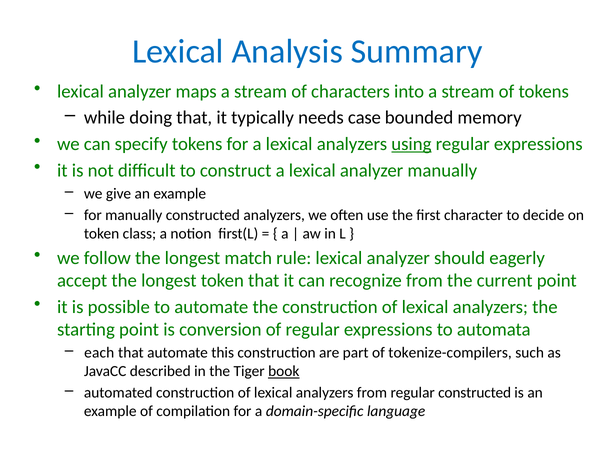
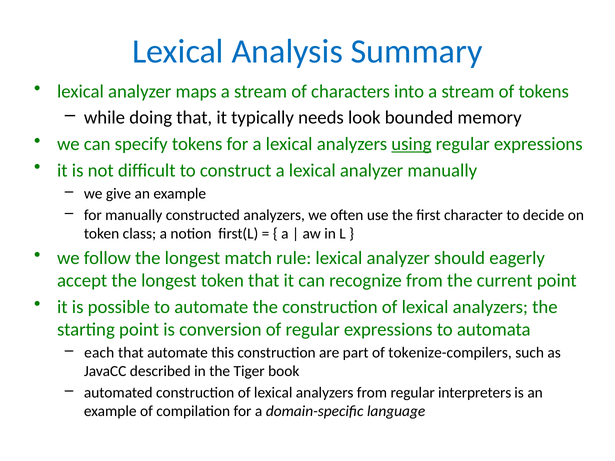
case: case -> look
book underline: present -> none
regular constructed: constructed -> interpreters
